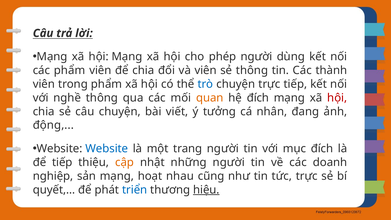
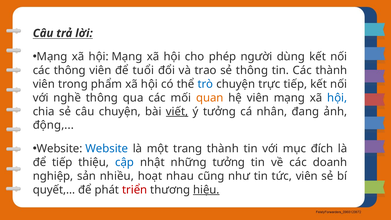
các phẩm: phẩm -> thông
để chia: chia -> tuổi
và viên: viên -> trao
hệ đích: đích -> viên
hội at (337, 98) colour: red -> blue
viết underline: none -> present
trang người: người -> thành
cập colour: orange -> blue
những người: người -> tưởng
sản mạng: mạng -> nhiều
tức trực: trực -> viên
triển colour: blue -> red
